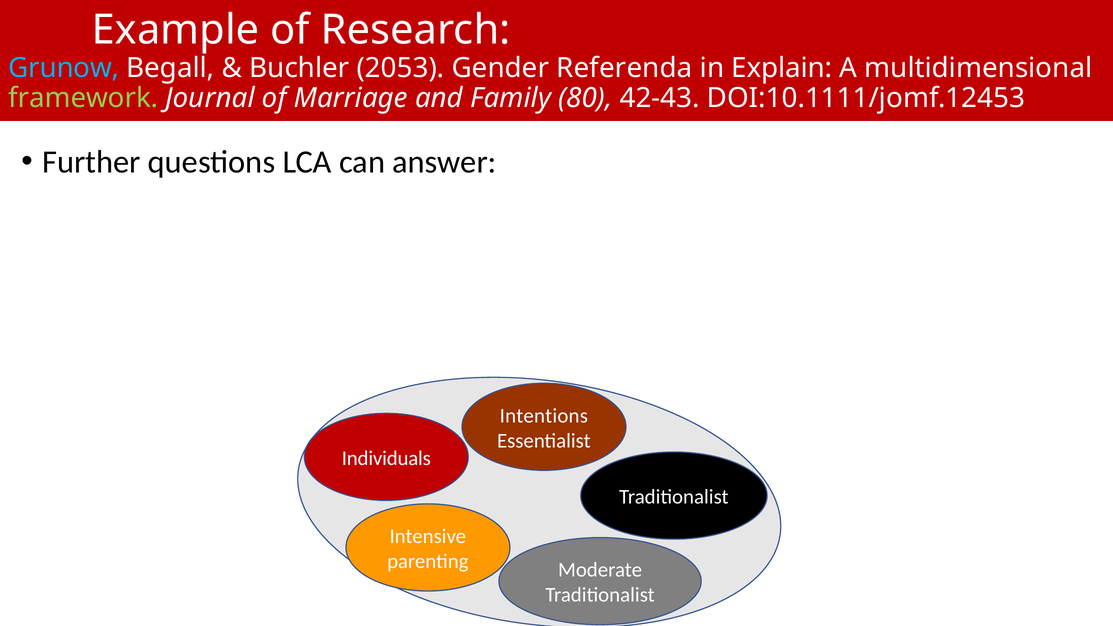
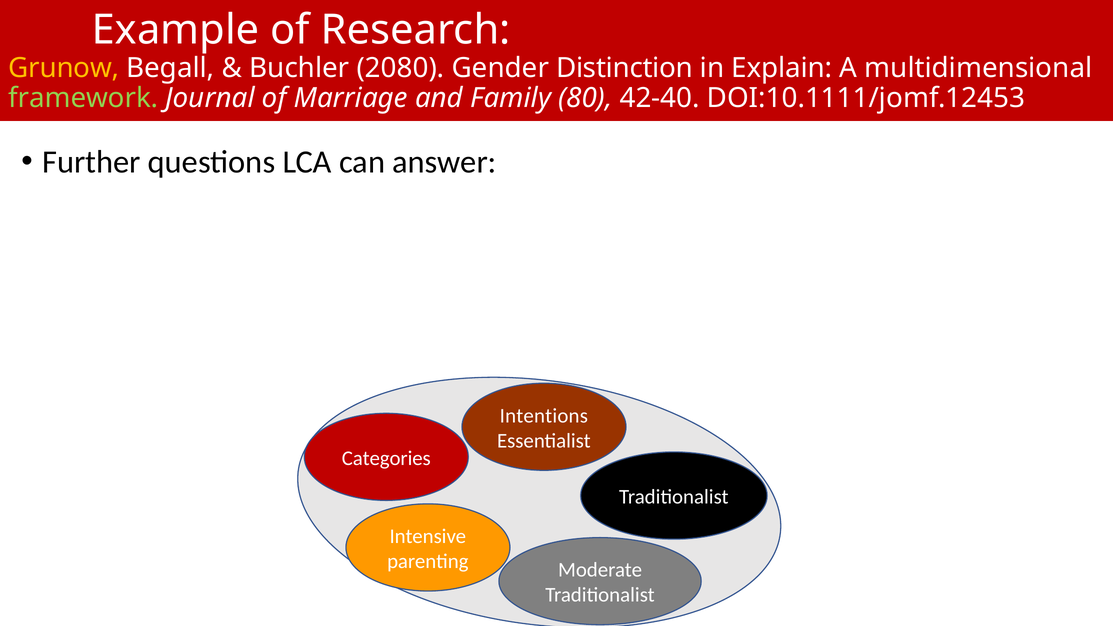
Grunow colour: light blue -> yellow
2053: 2053 -> 2080
Referenda: Referenda -> Distinction
42-43: 42-43 -> 42-40
Individuals: Individuals -> Categories
